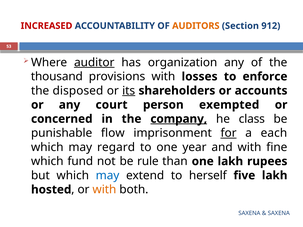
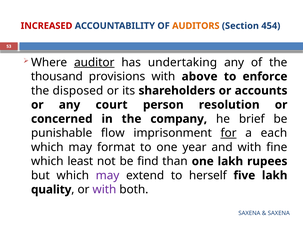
912: 912 -> 454
organization: organization -> undertaking
losses: losses -> above
its underline: present -> none
exempted: exempted -> resolution
company underline: present -> none
class: class -> brief
regard: regard -> format
fund: fund -> least
rule: rule -> find
may at (108, 176) colour: blue -> purple
hosted: hosted -> quality
with at (104, 190) colour: orange -> purple
